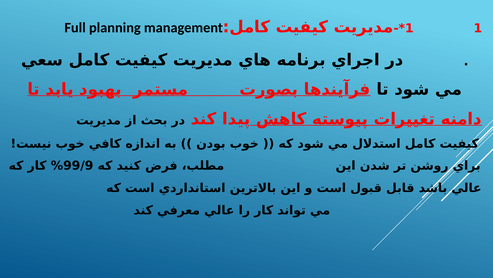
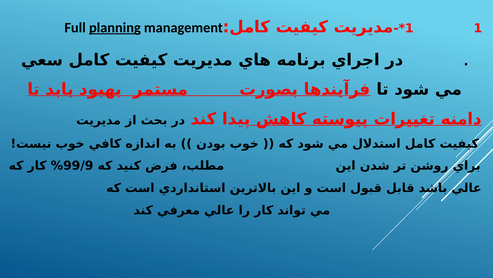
planning underline: none -> present
